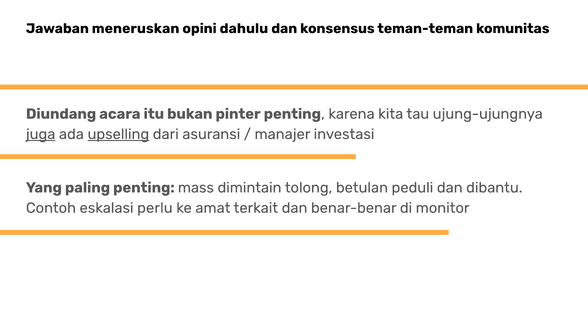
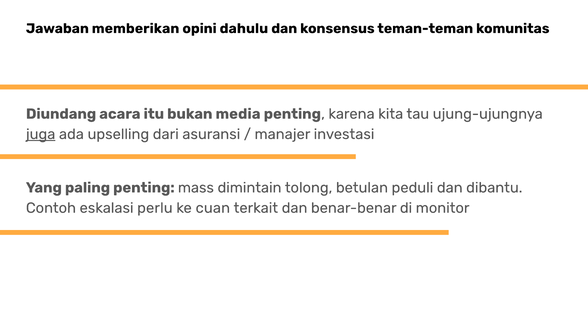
meneruskan: meneruskan -> memberikan
pinter: pinter -> media
upselling underline: present -> none
amat: amat -> cuan
